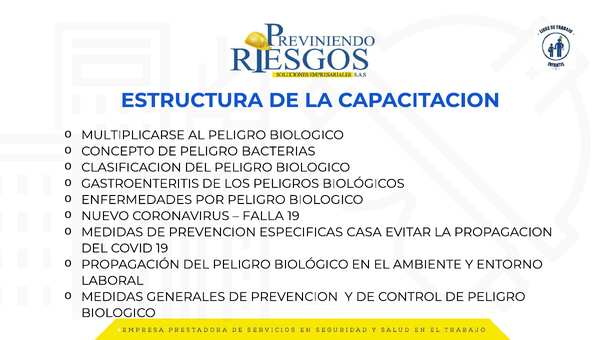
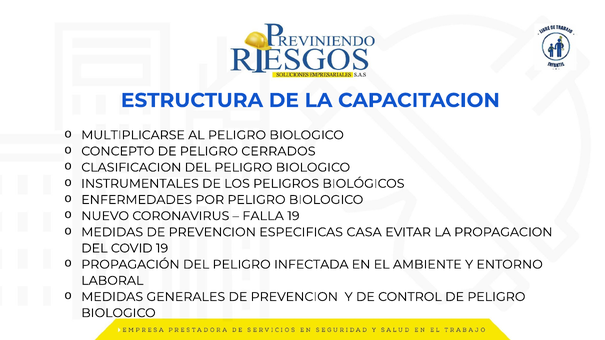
BACTERIAS: BACTERIAS -> CERRADOS
GASTROENTERITIS: GASTROENTERITIS -> INSTRUMENTALES
BIOLÓGICO: BIOLÓGICO -> INFECTADA
